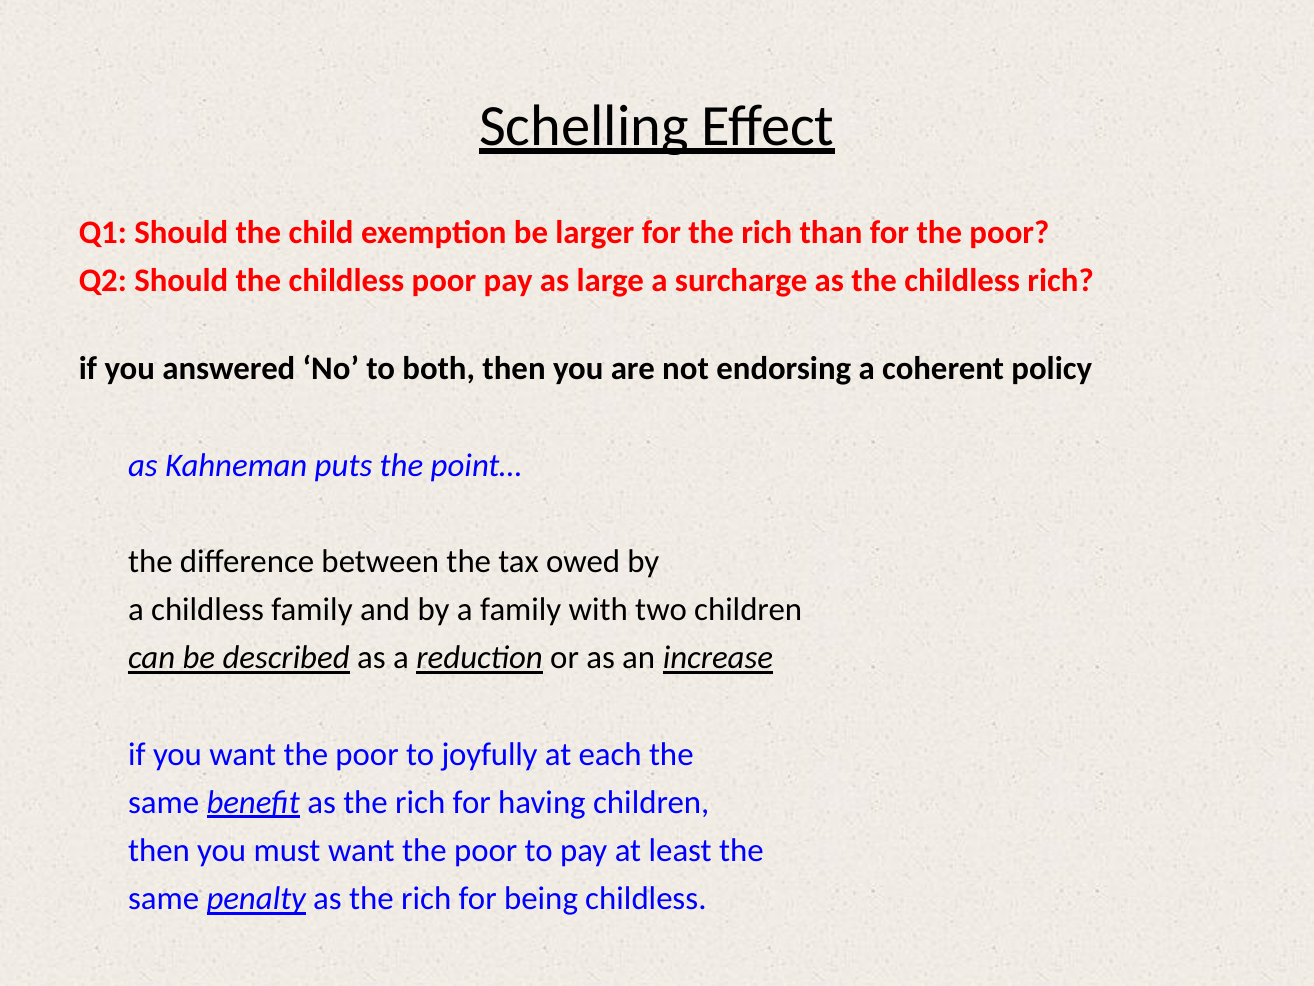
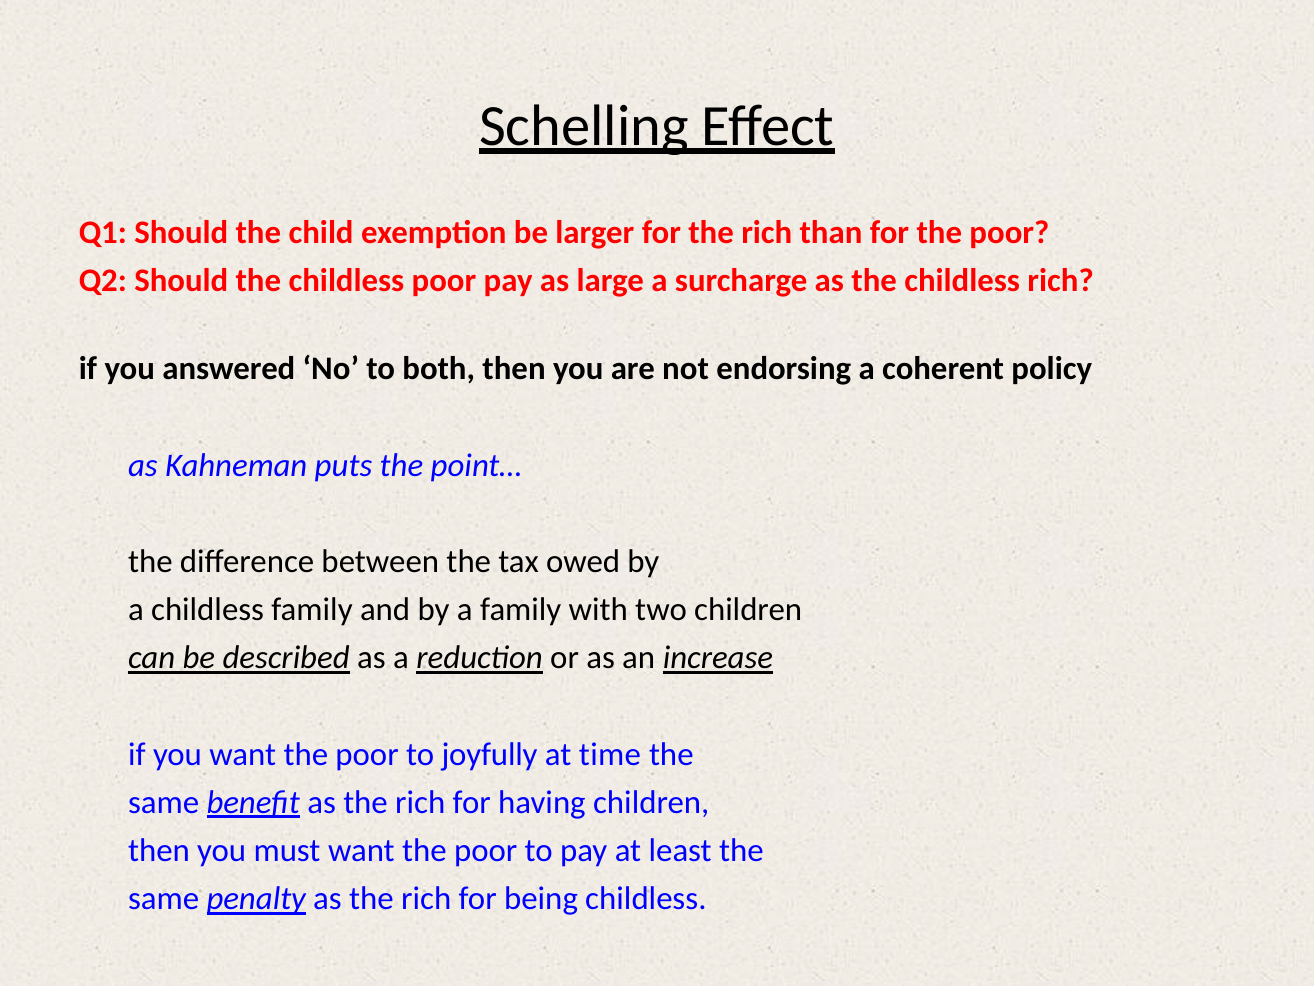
each: each -> time
